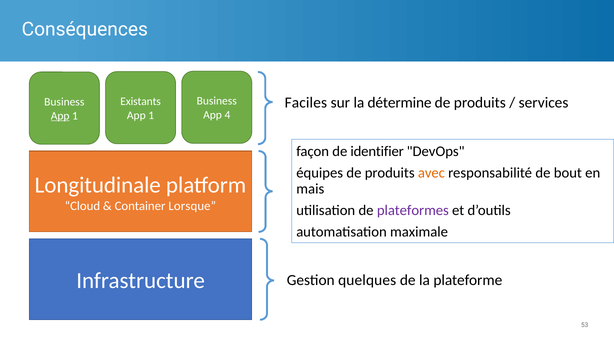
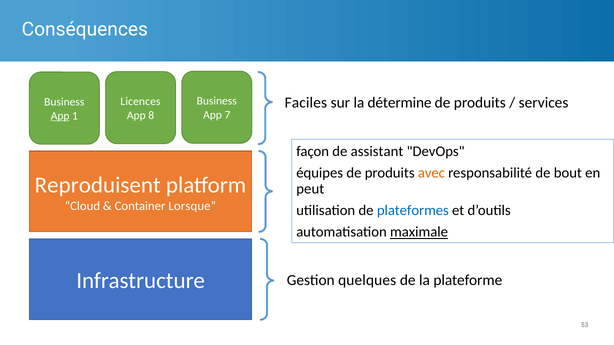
Existants: Existants -> Licences
4: 4 -> 7
1 at (151, 115): 1 -> 8
identifier: identifier -> assistant
Longitudinale: Longitudinale -> Reproduisent
mais: mais -> peut
plateformes colour: purple -> blue
maximale underline: none -> present
